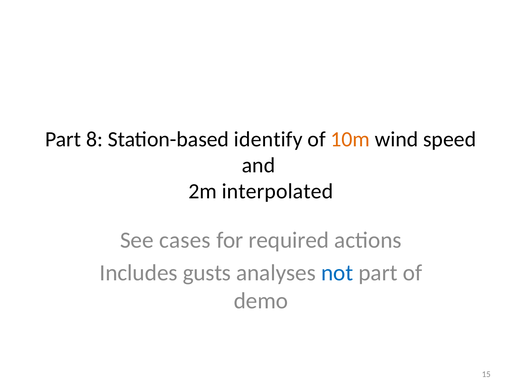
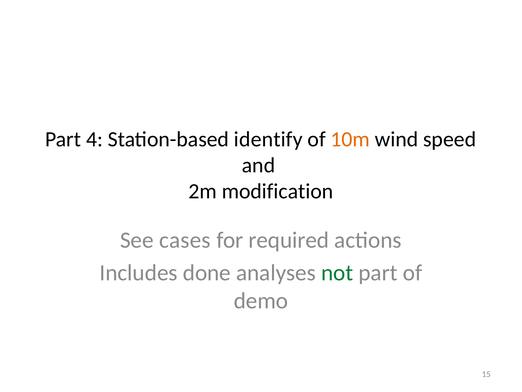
8: 8 -> 4
interpolated: interpolated -> modification
gusts: gusts -> done
not colour: blue -> green
